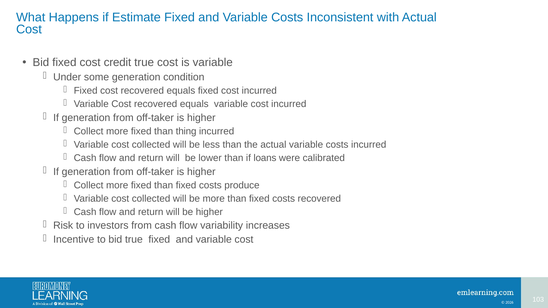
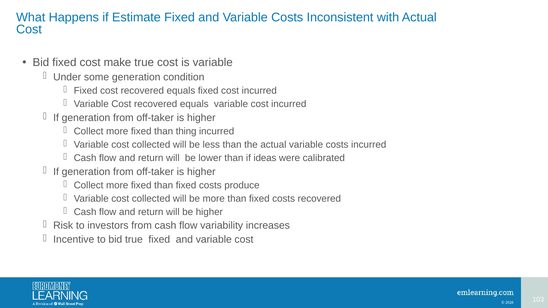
credit: credit -> make
loans: loans -> ideas
